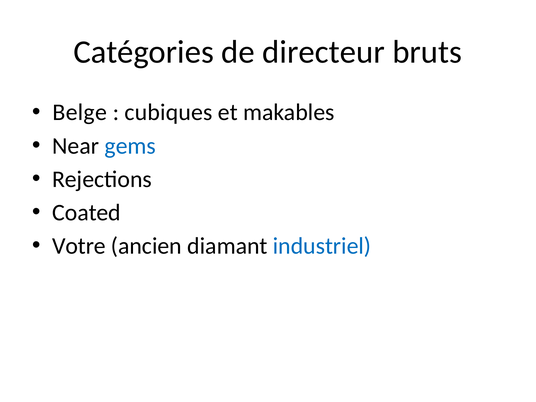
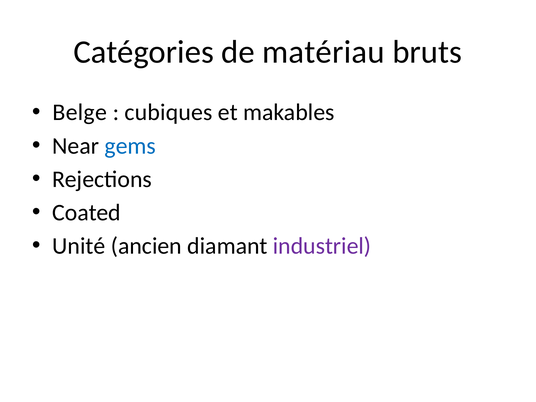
directeur: directeur -> matériau
Votre: Votre -> Unité
industriel colour: blue -> purple
